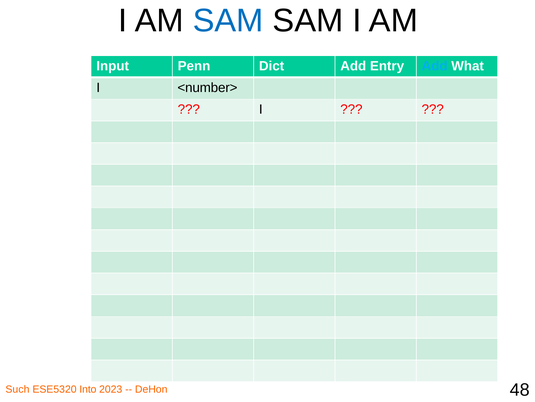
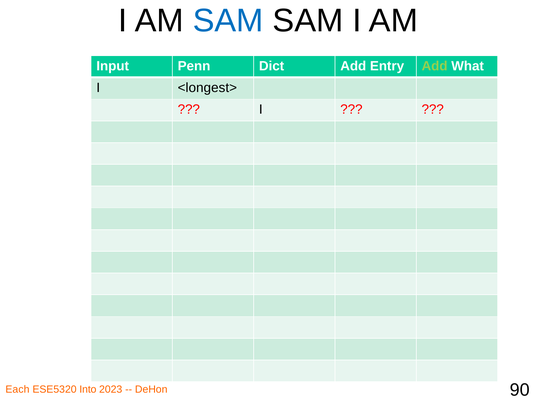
Add at (435, 66) colour: light blue -> light green
<number>: <number> -> <longest>
Such: Such -> Each
48: 48 -> 90
